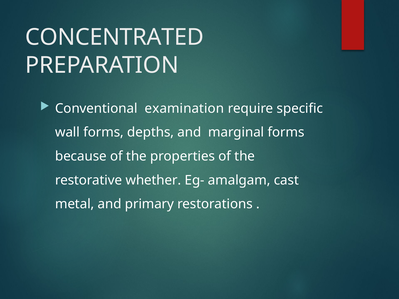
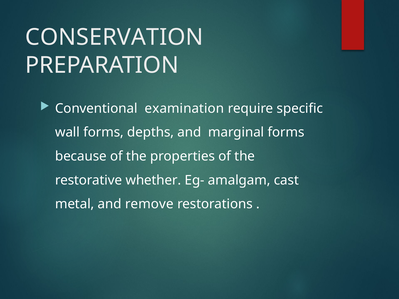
CONCENTRATED: CONCENTRATED -> CONSERVATION
primary: primary -> remove
